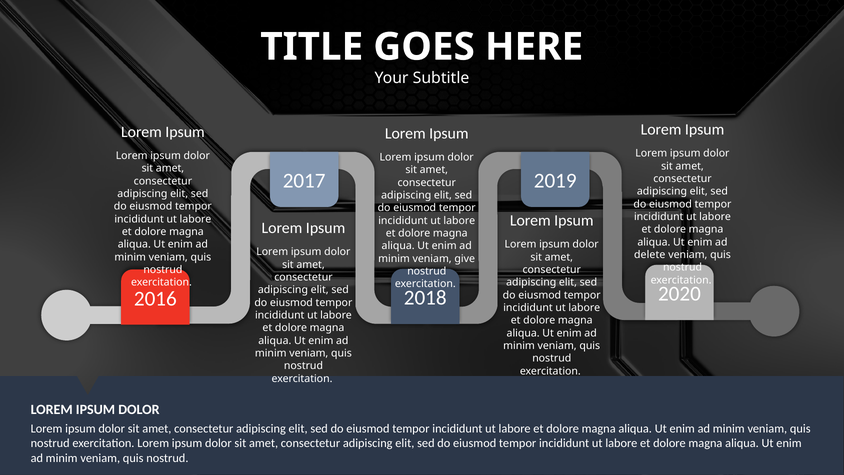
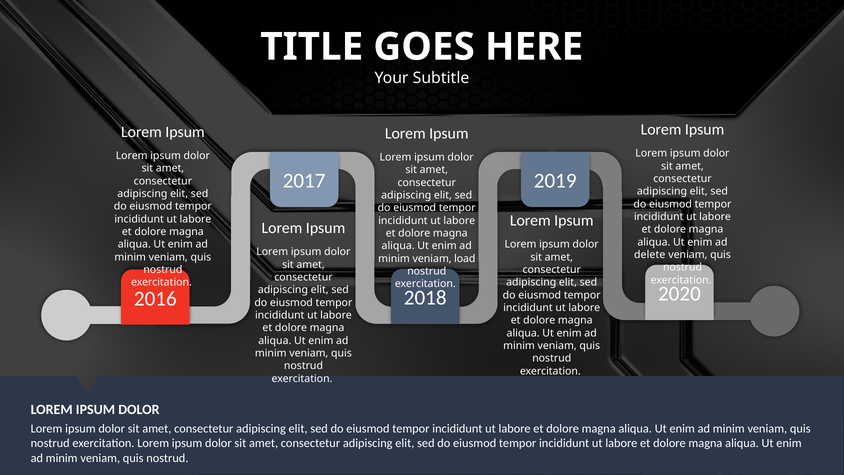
give: give -> load
